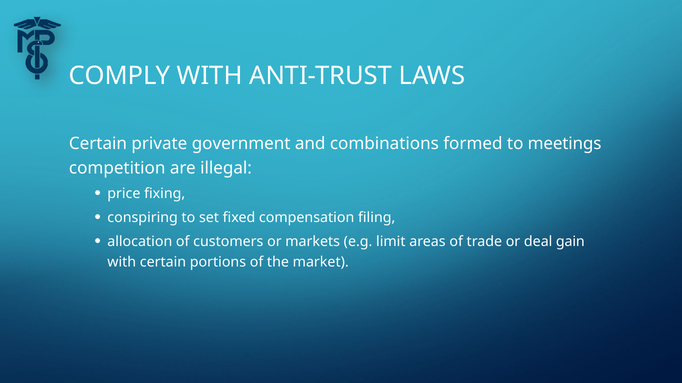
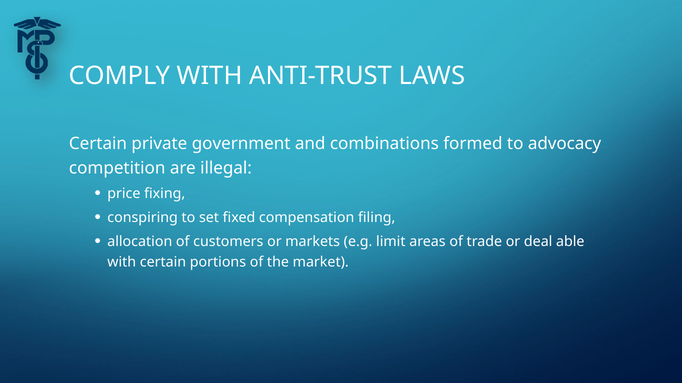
meetings: meetings -> advocacy
gain: gain -> able
